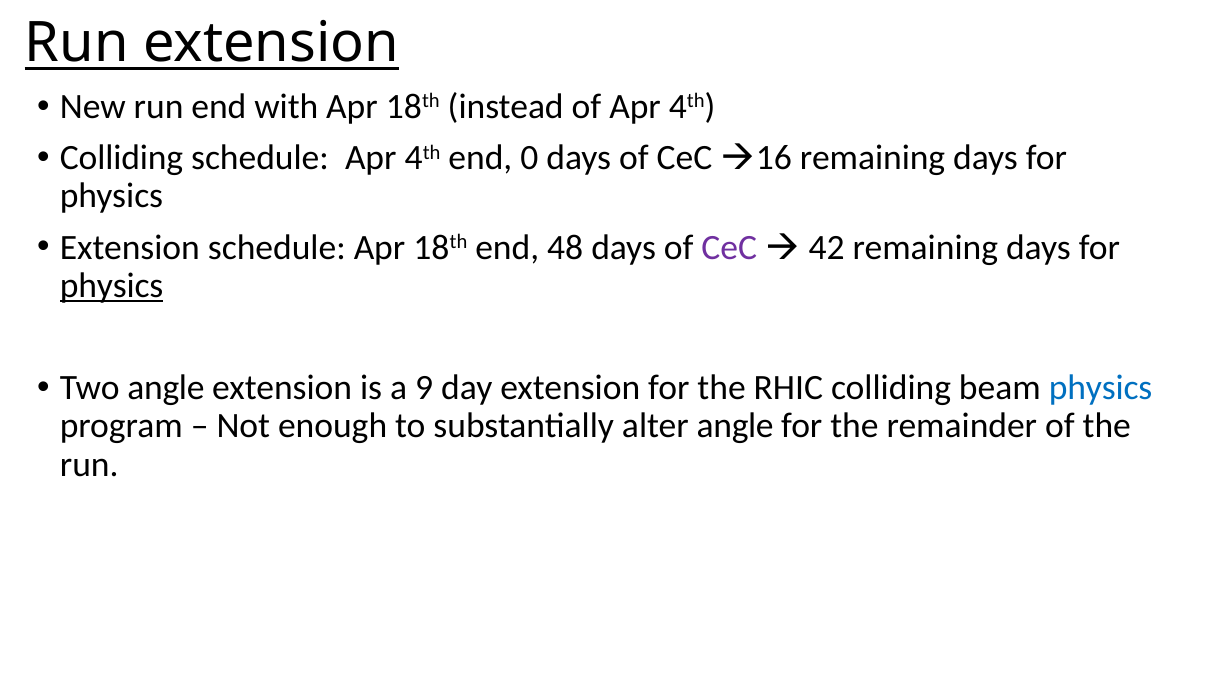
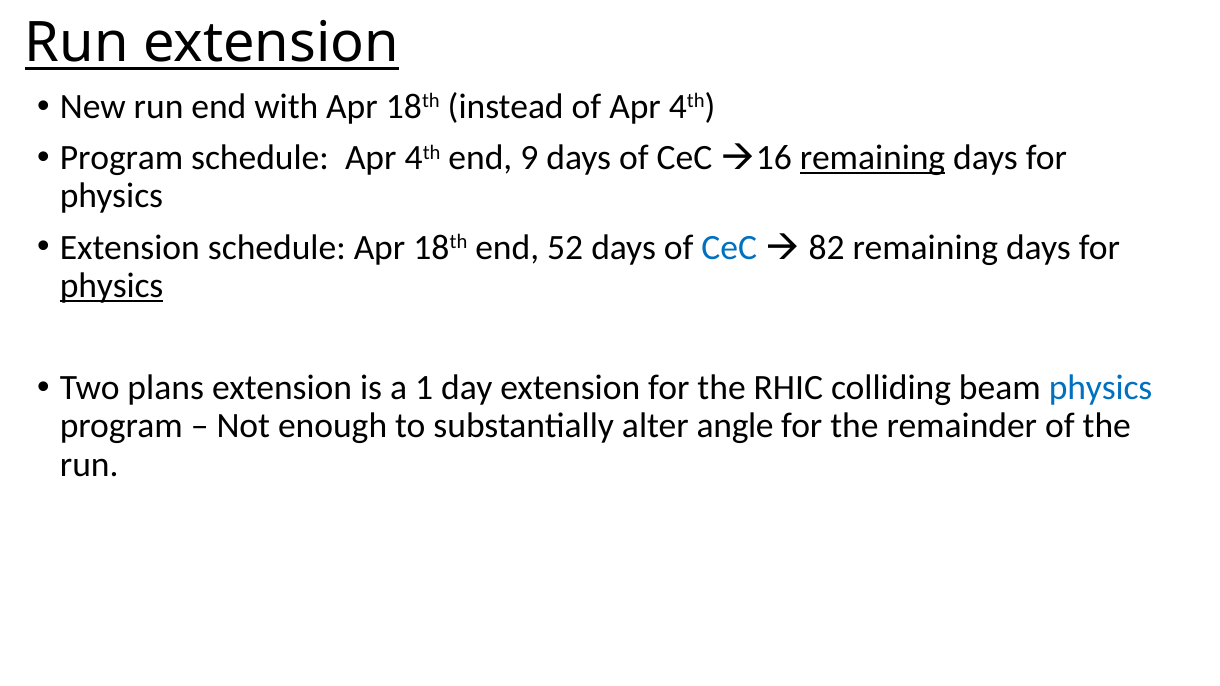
Colliding at (122, 158): Colliding -> Program
0: 0 -> 9
remaining at (873, 158) underline: none -> present
48: 48 -> 52
CeC at (729, 247) colour: purple -> blue
42: 42 -> 82
Two angle: angle -> plans
9: 9 -> 1
